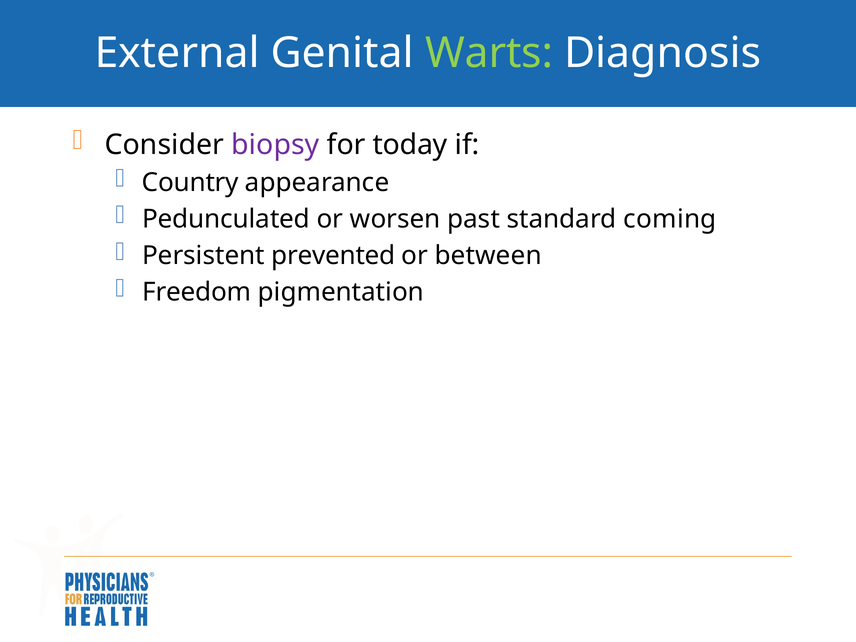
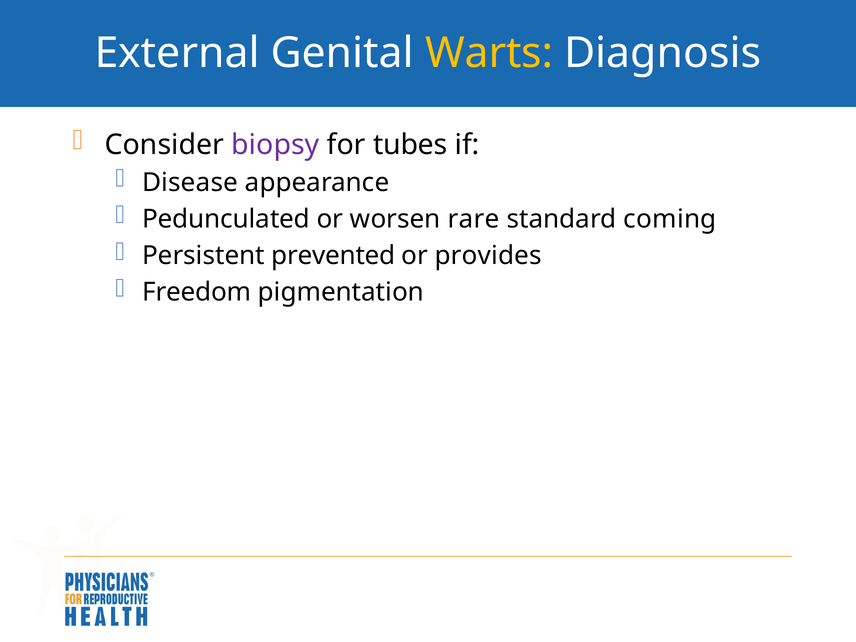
Warts colour: light green -> yellow
today: today -> tubes
Country: Country -> Disease
past: past -> rare
between: between -> provides
